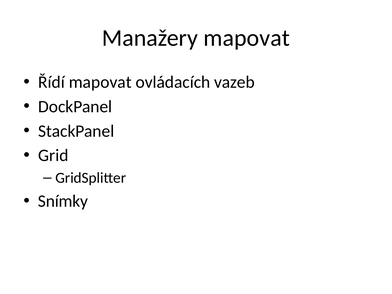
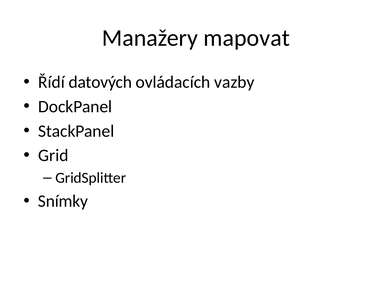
Řídí mapovat: mapovat -> datových
vazeb: vazeb -> vazby
